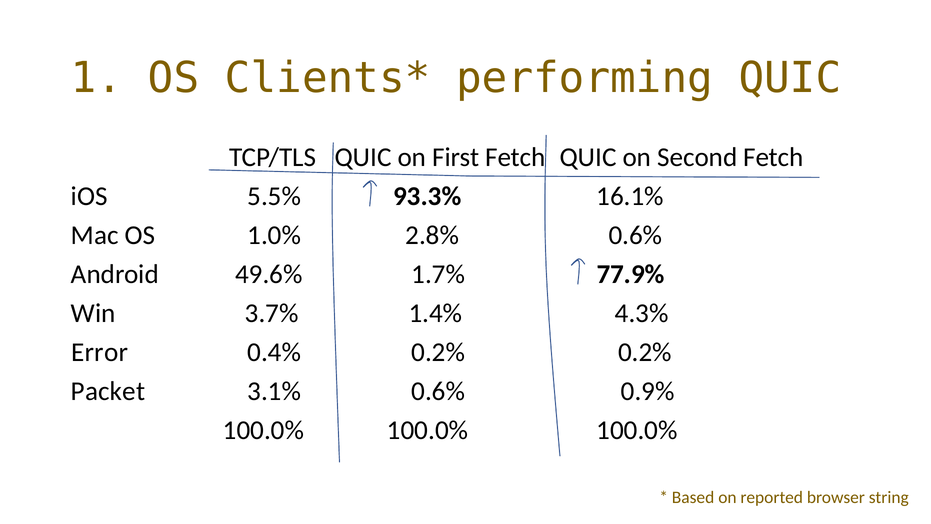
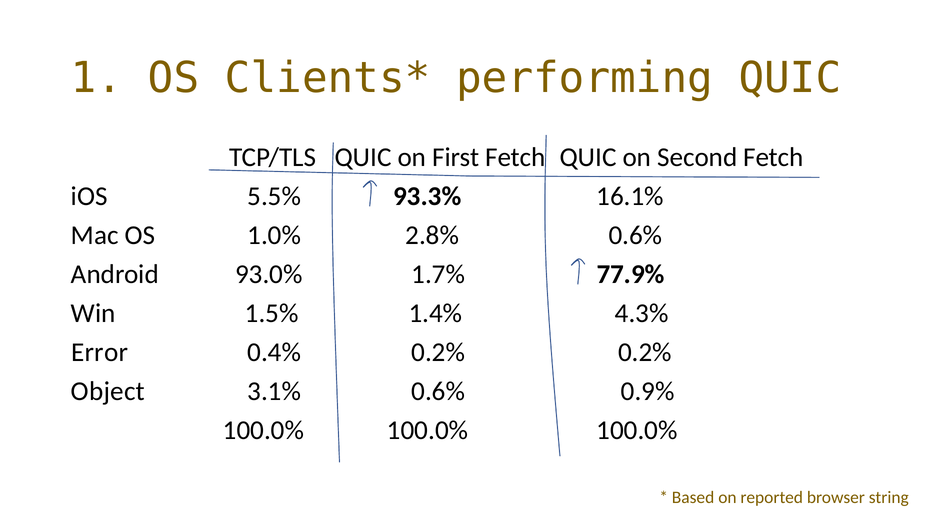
49.6%: 49.6% -> 93.0%
3.7%: 3.7% -> 1.5%
Packet: Packet -> Object
